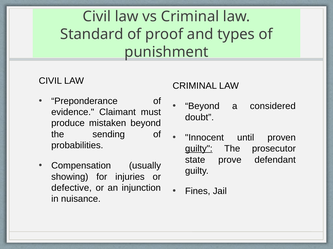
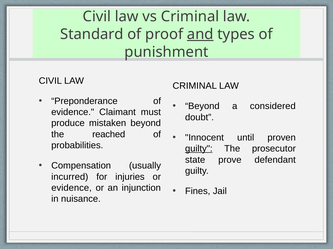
and underline: none -> present
sending: sending -> reached
showing: showing -> incurred
defective at (72, 188): defective -> evidence
